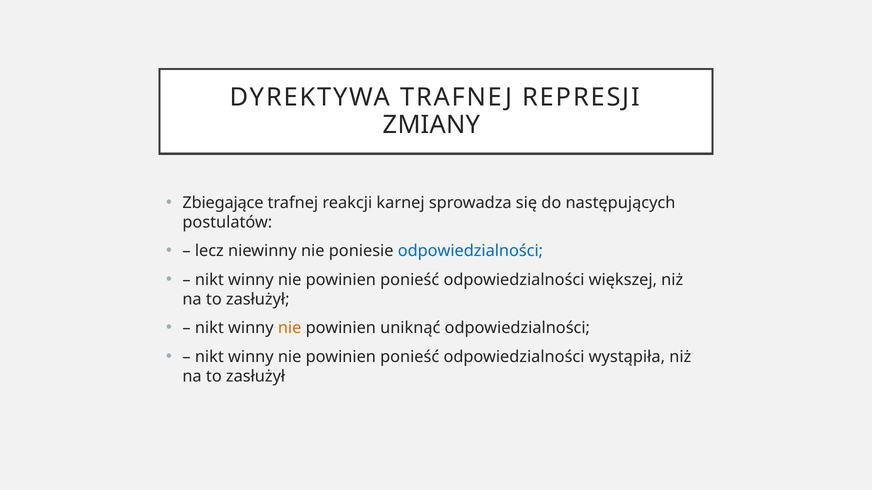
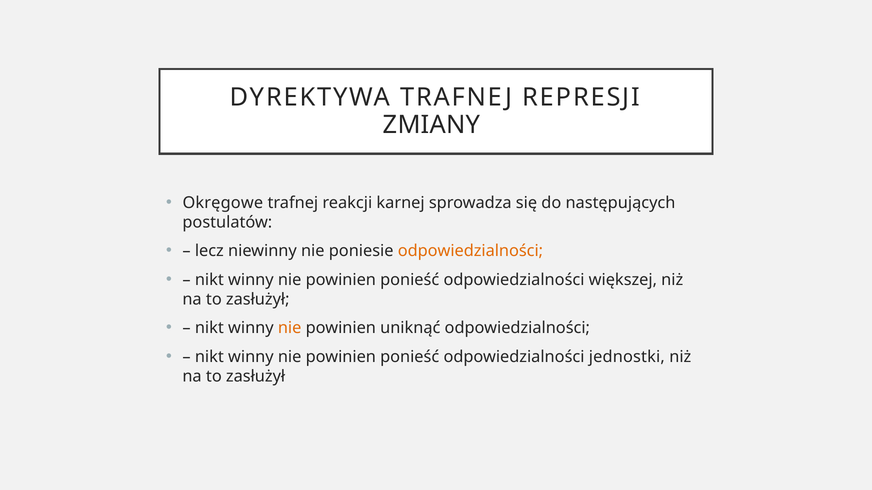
Zbiegające: Zbiegające -> Okręgowe
odpowiedzialności at (470, 251) colour: blue -> orange
wystąpiła: wystąpiła -> jednostki
